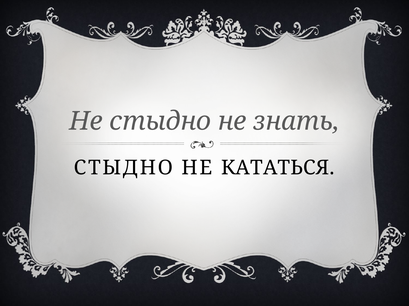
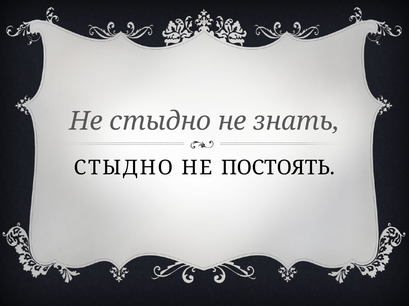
КАТАТЬСЯ: КАТАТЬСЯ -> ПОСТОЯТЬ
